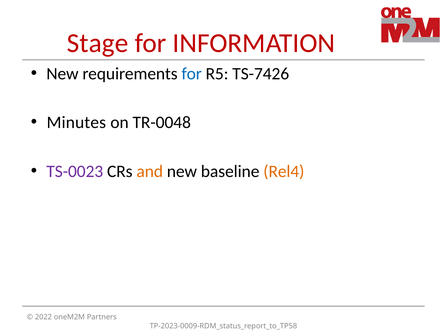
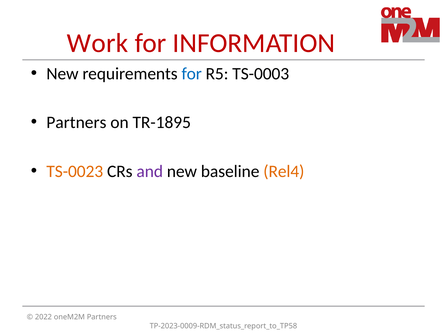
Stage: Stage -> Work
TS-7426: TS-7426 -> TS-0003
Minutes at (76, 122): Minutes -> Partners
TR-0048: TR-0048 -> TR-1895
TS-0023 colour: purple -> orange
and colour: orange -> purple
